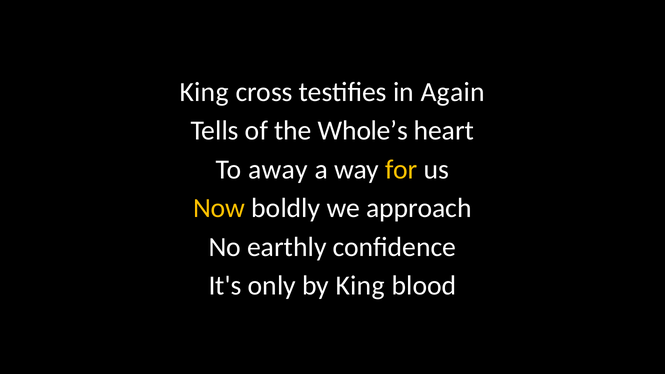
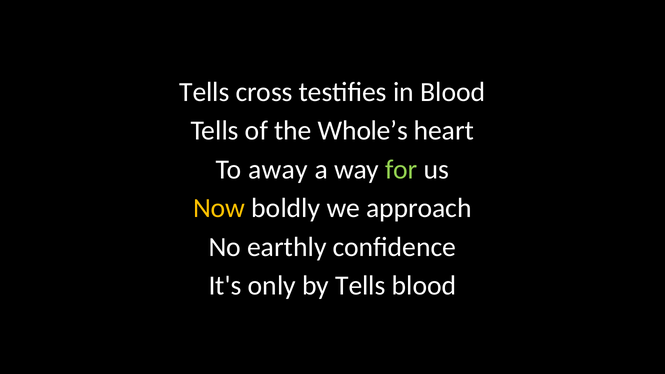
King at (204, 92): King -> Tells
in Again: Again -> Blood
for colour: yellow -> light green
by King: King -> Tells
